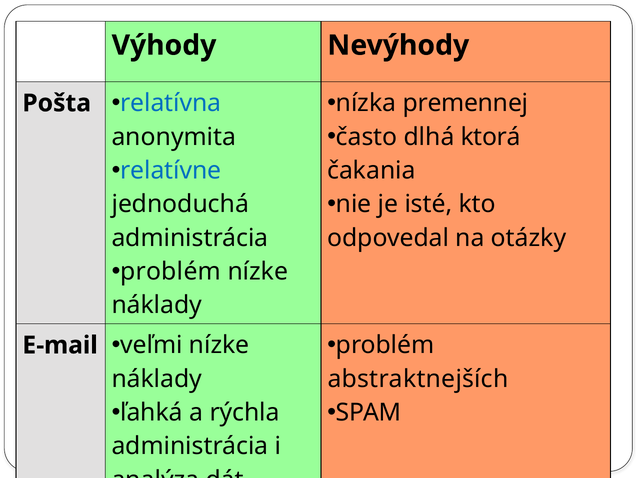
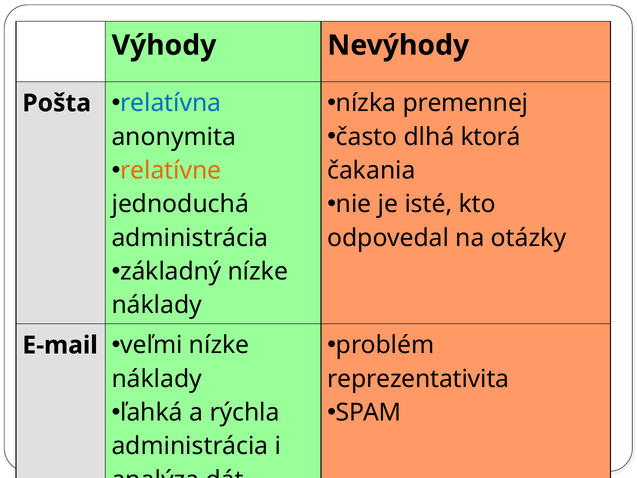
relatívne colour: blue -> orange
problém at (171, 271): problém -> základný
abstraktnejších: abstraktnejších -> reprezentativita
